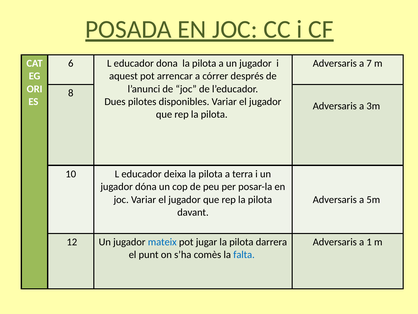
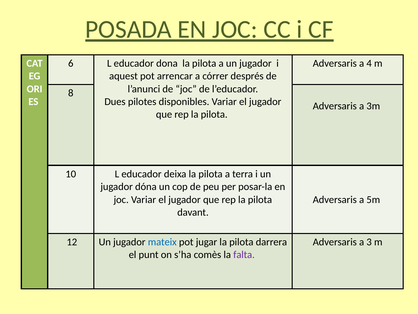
7: 7 -> 4
1: 1 -> 3
falta colour: blue -> purple
